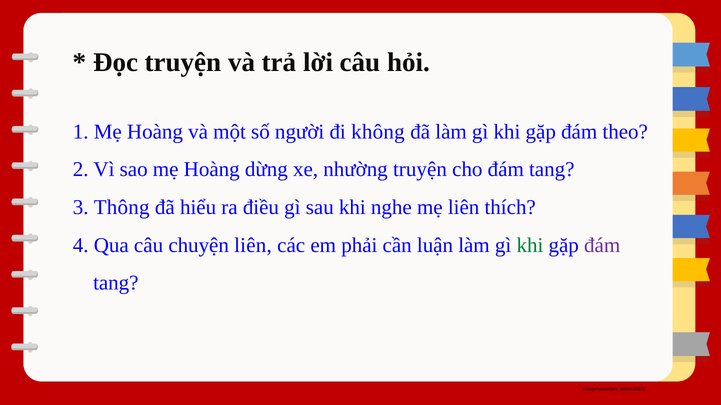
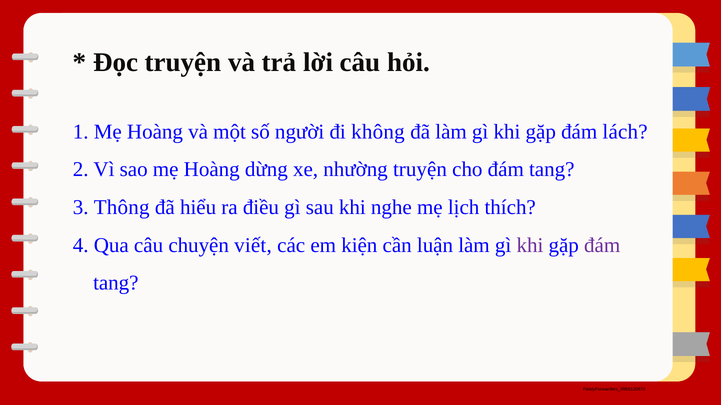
theo: theo -> lách
mẹ liên: liên -> lịch
chuyện liên: liên -> viết
phải: phải -> kiện
khi at (530, 245) colour: green -> purple
